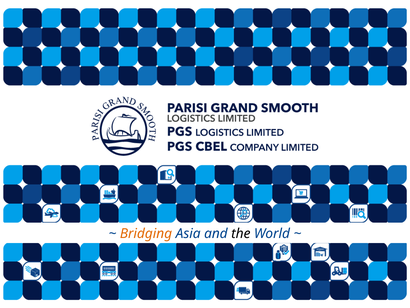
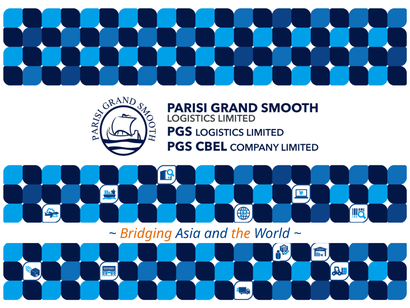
the colour: black -> orange
